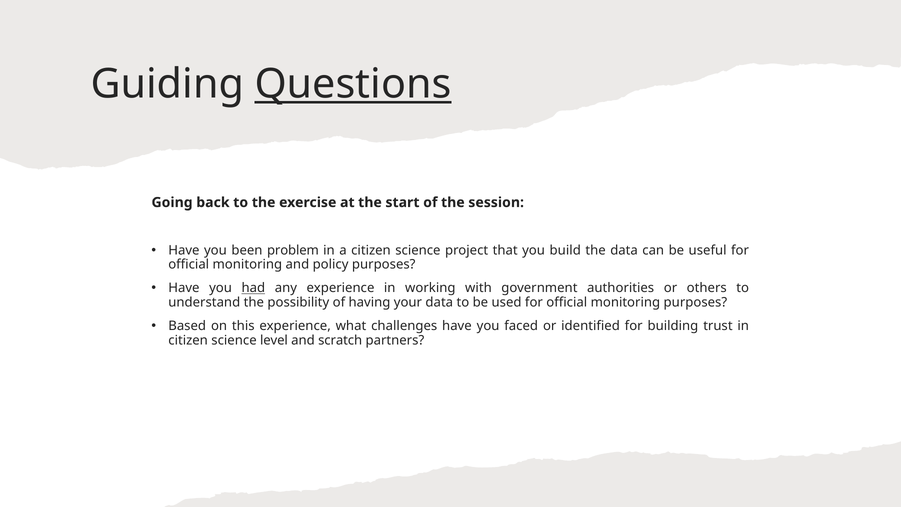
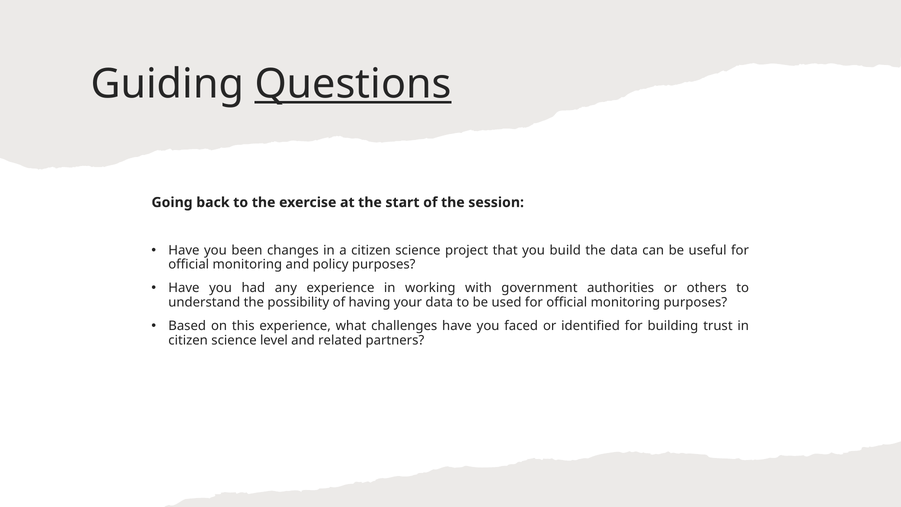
problem: problem -> changes
had underline: present -> none
scratch: scratch -> related
